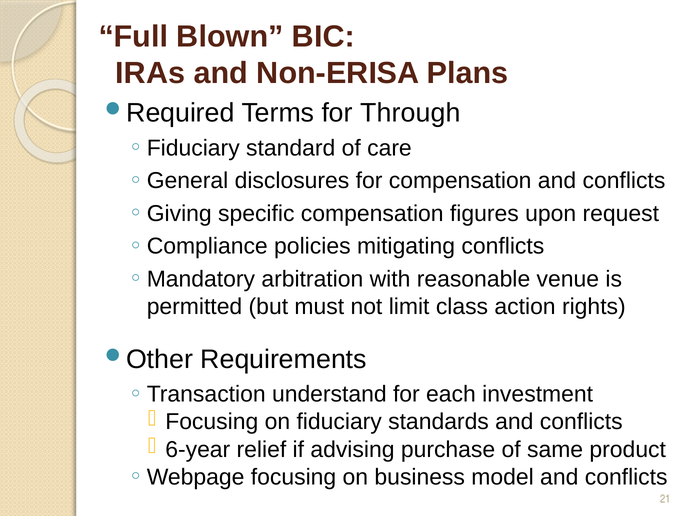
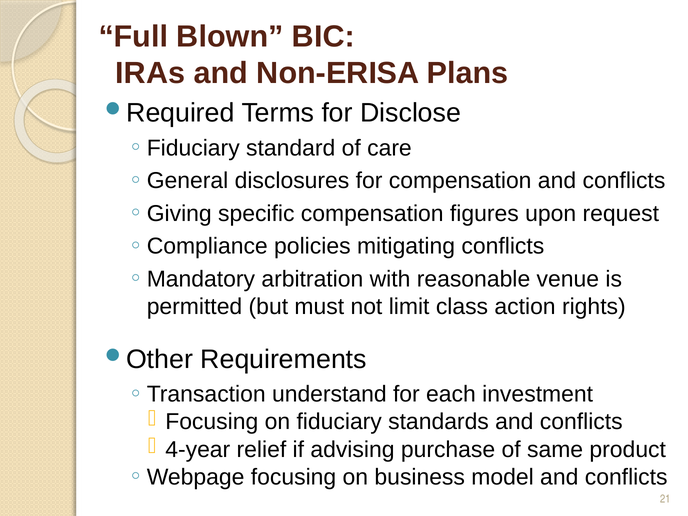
Through: Through -> Disclose
6-year: 6-year -> 4-year
